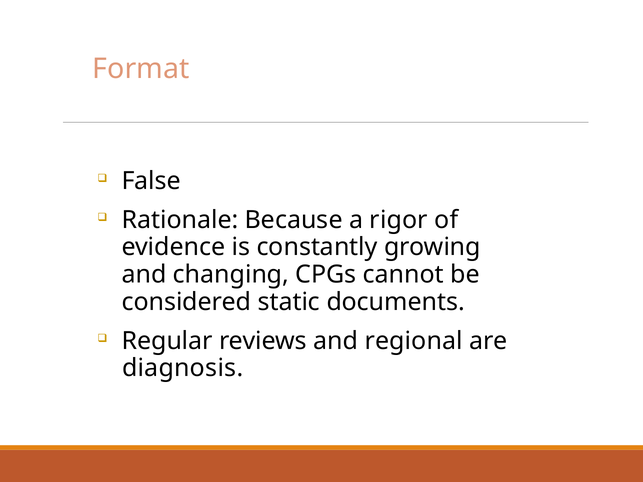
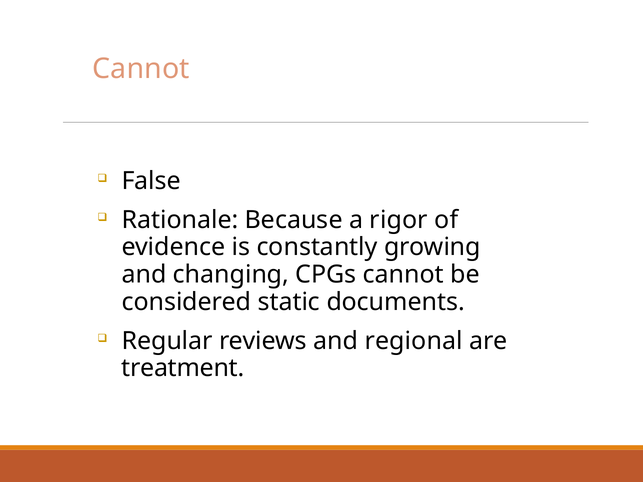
Format at (141, 69): Format -> Cannot
diagnosis: diagnosis -> treatment
